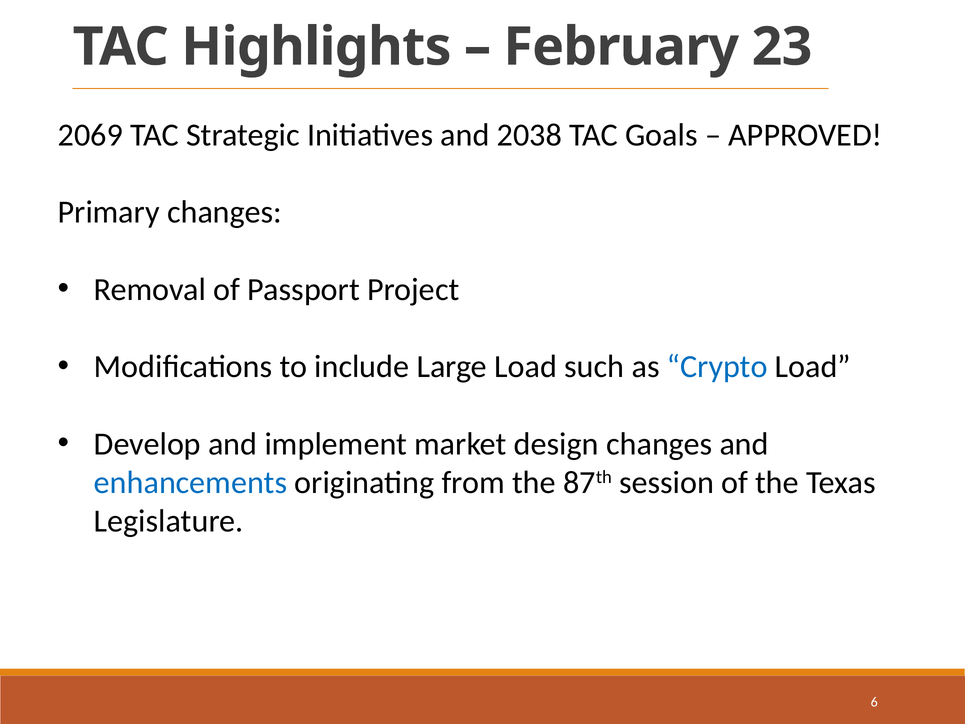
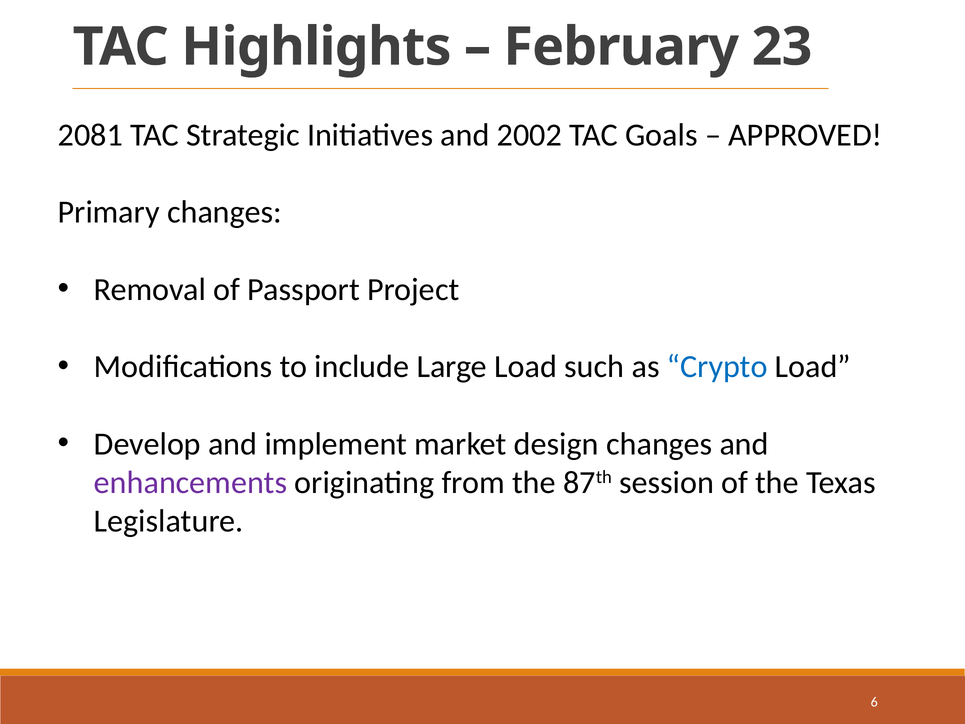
2069: 2069 -> 2081
2038: 2038 -> 2002
enhancements colour: blue -> purple
